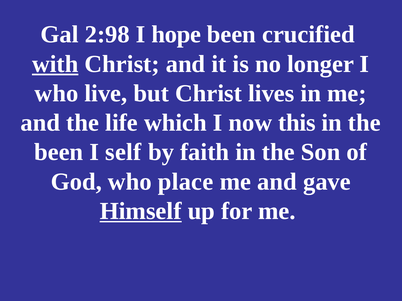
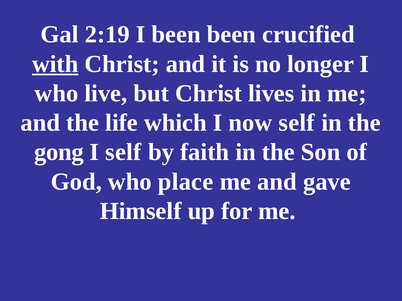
2:98: 2:98 -> 2:19
I hope: hope -> been
now this: this -> self
been at (59, 152): been -> gong
Himself underline: present -> none
